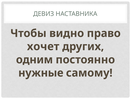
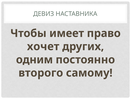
видно: видно -> имеет
нужные: нужные -> второго
